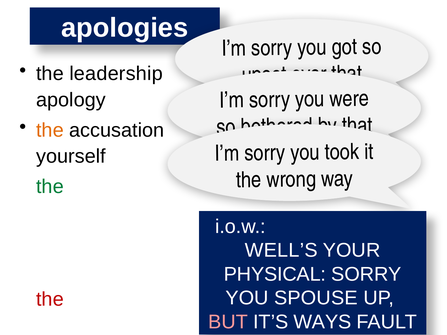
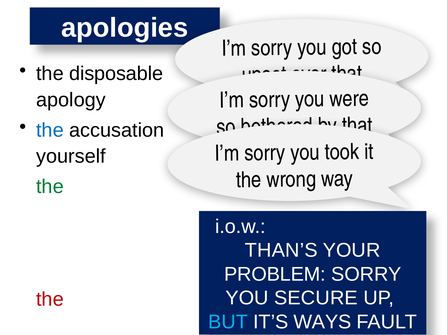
leadership: leadership -> disposable
the at (50, 130) colour: orange -> blue
WELL’S: WELL’S -> THAN’S
PHYSICAL: PHYSICAL -> PROBLEM
SPOUSE: SPOUSE -> SECURE
BUT colour: pink -> light blue
